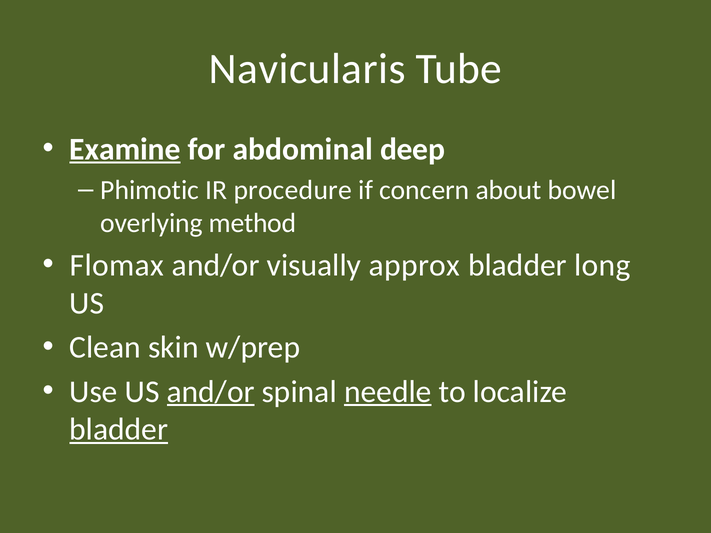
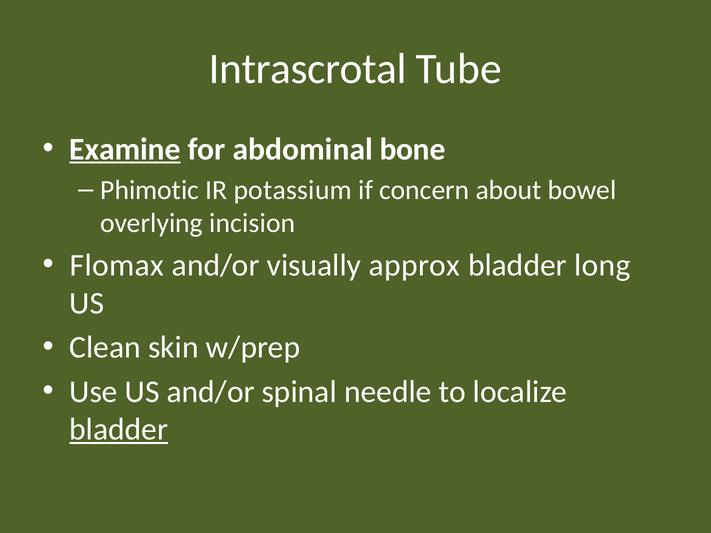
Navicularis: Navicularis -> Intrascrotal
deep: deep -> bone
procedure: procedure -> potassium
method: method -> incision
and/or at (211, 392) underline: present -> none
needle underline: present -> none
